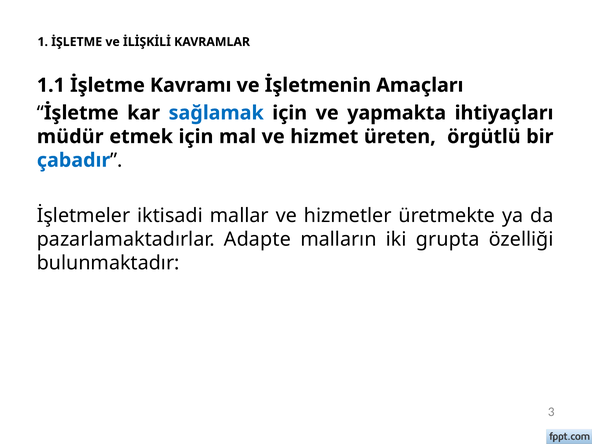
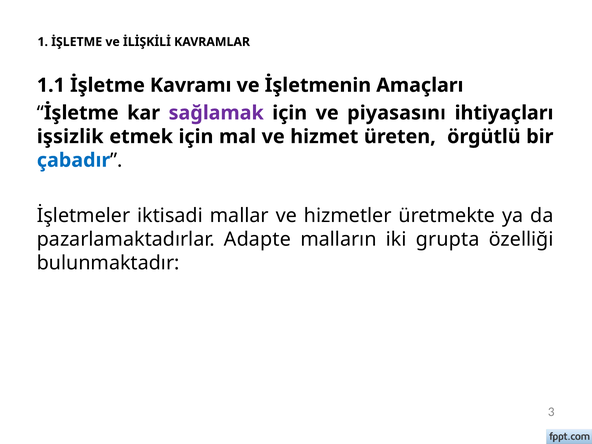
sağlamak colour: blue -> purple
yapmakta: yapmakta -> piyasasını
müdür: müdür -> işsizlik
